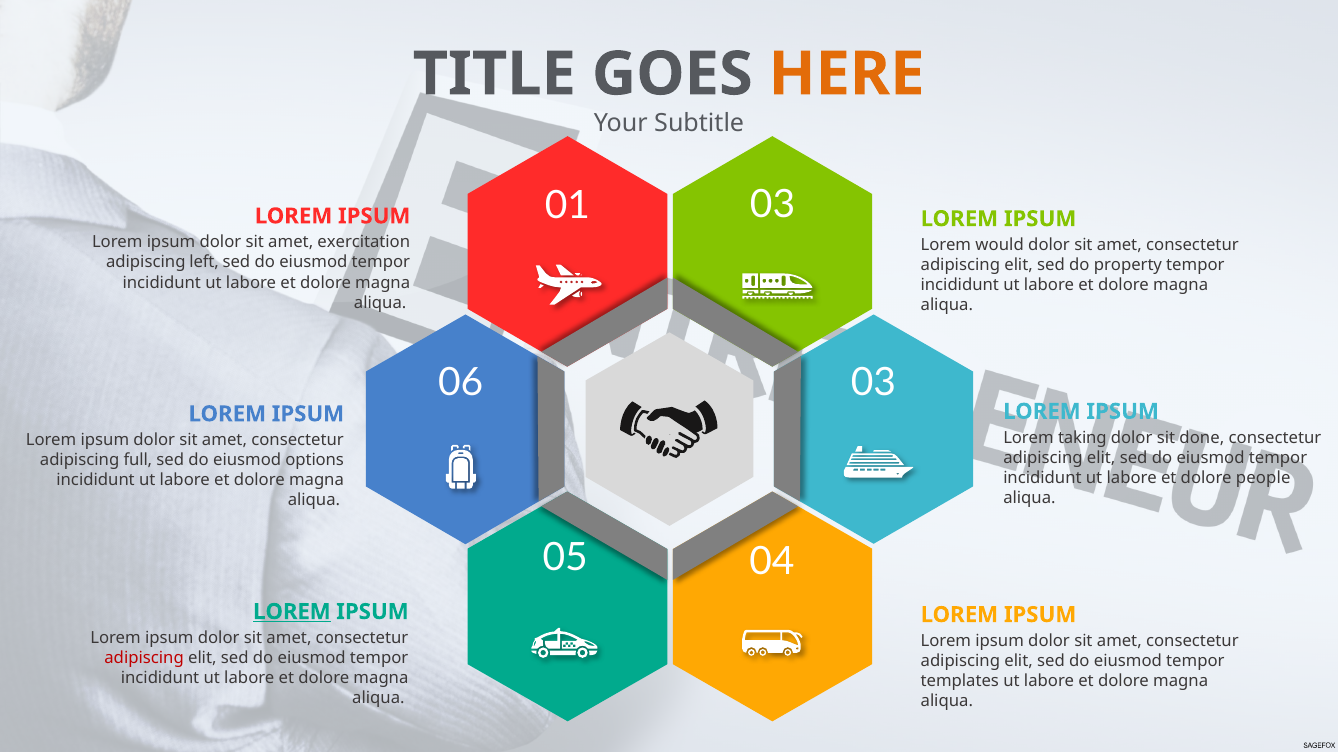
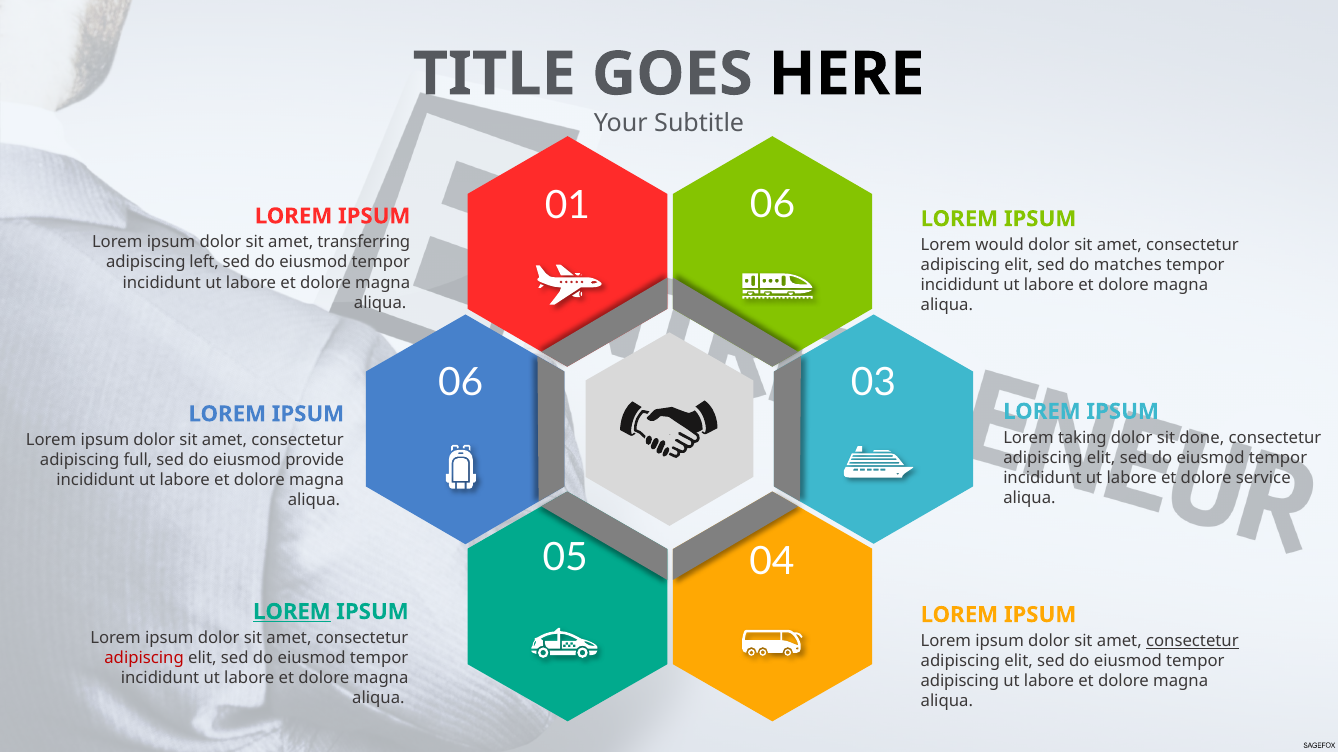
HERE colour: orange -> black
01 03: 03 -> 06
exercitation: exercitation -> transferring
property: property -> matches
options: options -> provide
people: people -> service
consectetur at (1192, 642) underline: none -> present
templates at (960, 682): templates -> adipiscing
